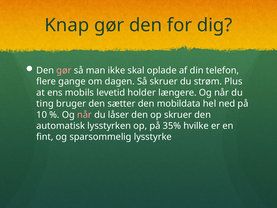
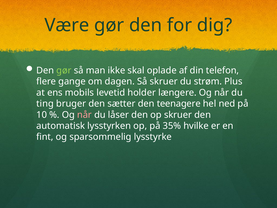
Knap: Knap -> Være
gør at (64, 70) colour: pink -> light green
mobildata: mobildata -> teenagere
